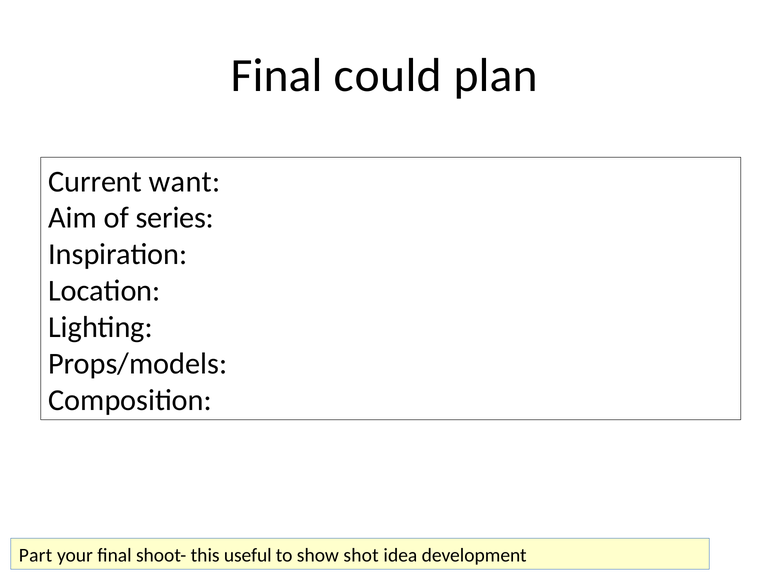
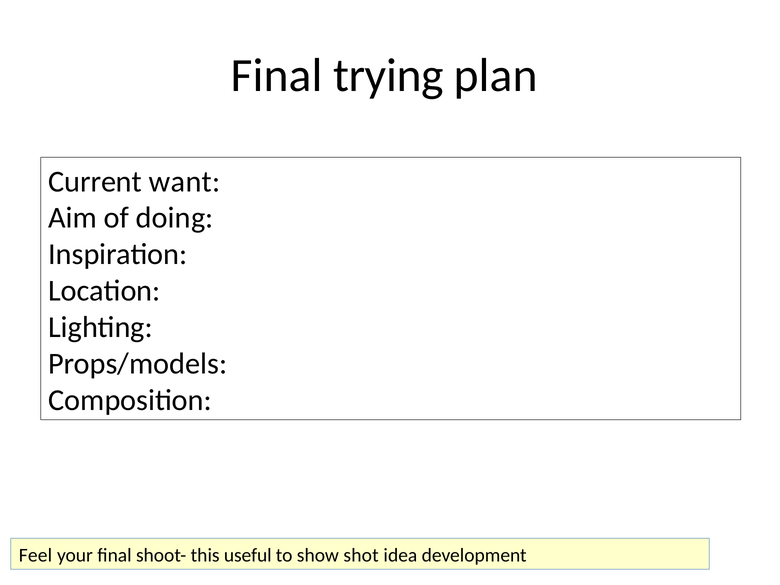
could: could -> trying
series: series -> doing
Part: Part -> Feel
